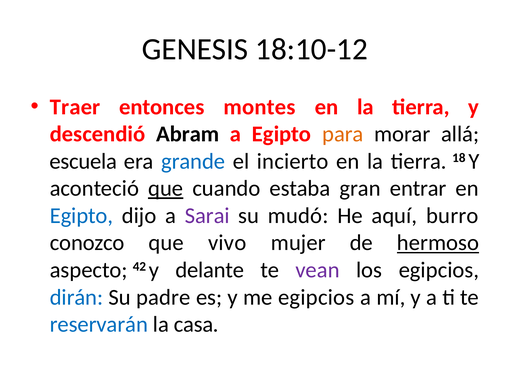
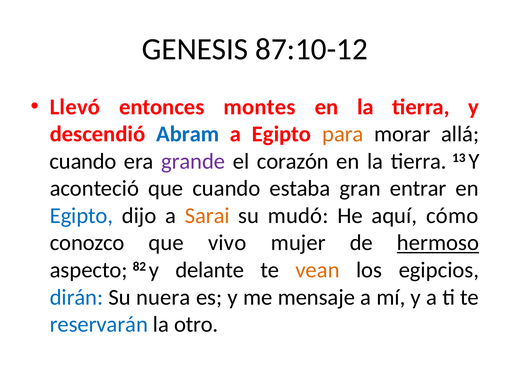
18:10-12: 18:10-12 -> 87:10-12
Traer: Traer -> Llevó
Abram colour: black -> blue
escuela at (83, 161): escuela -> cuando
grande colour: blue -> purple
incierto: incierto -> corazón
18: 18 -> 13
que at (166, 189) underline: present -> none
Sarai colour: purple -> orange
burro: burro -> cómo
42: 42 -> 82
vean colour: purple -> orange
padre: padre -> nuera
me egipcios: egipcios -> mensaje
casa: casa -> otro
